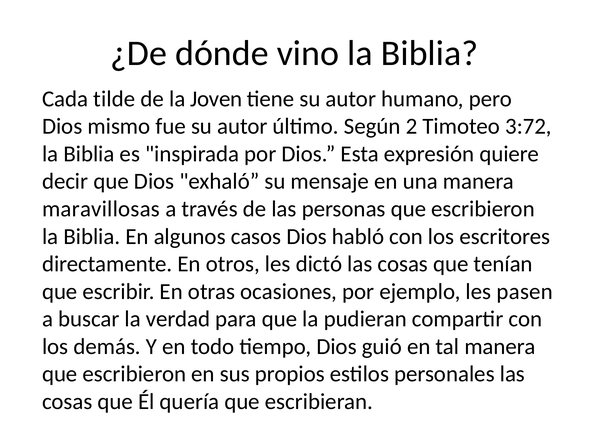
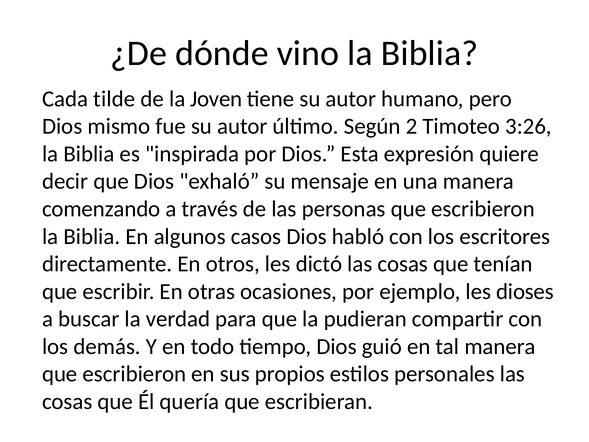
3:72: 3:72 -> 3:26
maravillosas: maravillosas -> comenzando
pasen: pasen -> dioses
